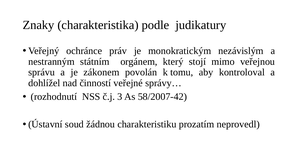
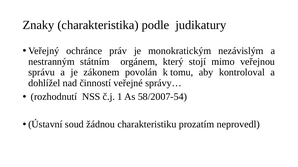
3: 3 -> 1
58/2007-42: 58/2007-42 -> 58/2007-54
